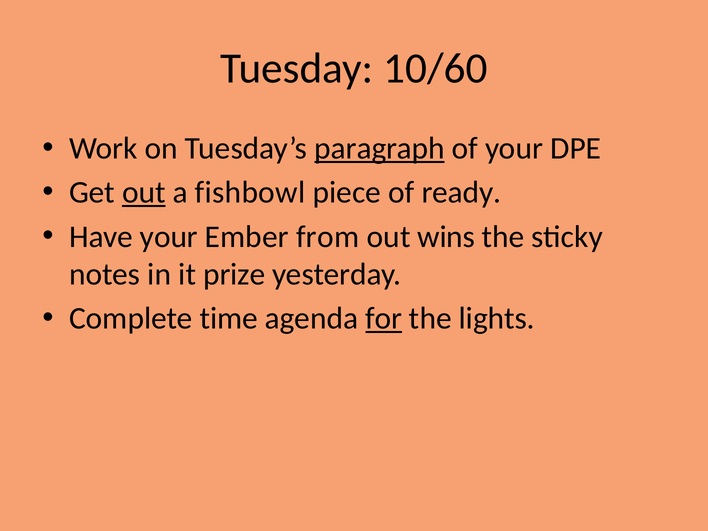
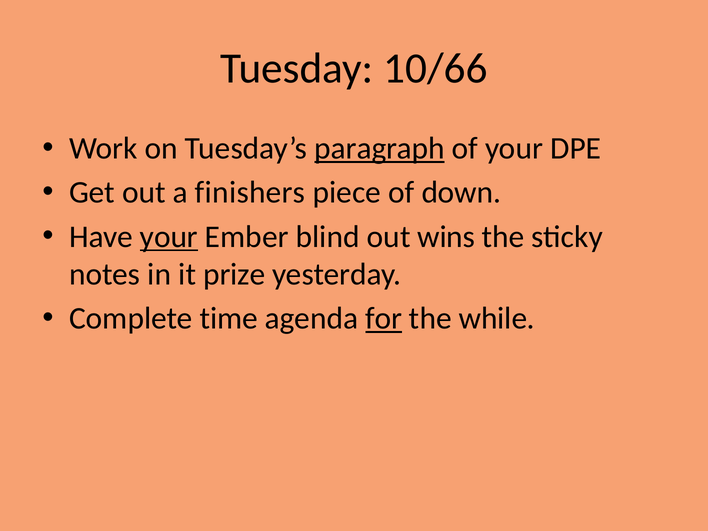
10/60: 10/60 -> 10/66
out at (144, 193) underline: present -> none
fishbowl: fishbowl -> finishers
ready: ready -> down
your at (169, 237) underline: none -> present
from: from -> blind
lights: lights -> while
